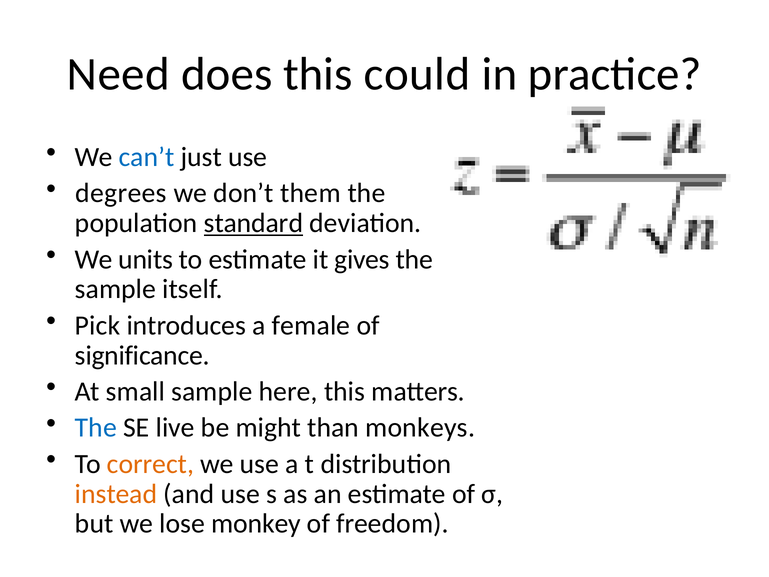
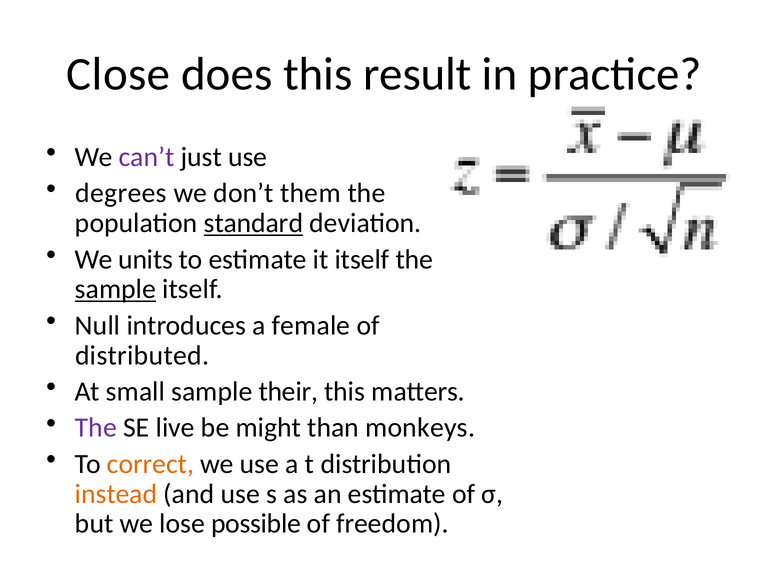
Need: Need -> Close
could: could -> result
can’t colour: blue -> purple
it gives: gives -> itself
sample at (116, 289) underline: none -> present
Pick: Pick -> Null
significance: significance -> distributed
here: here -> their
The at (96, 428) colour: blue -> purple
monkey: monkey -> possible
